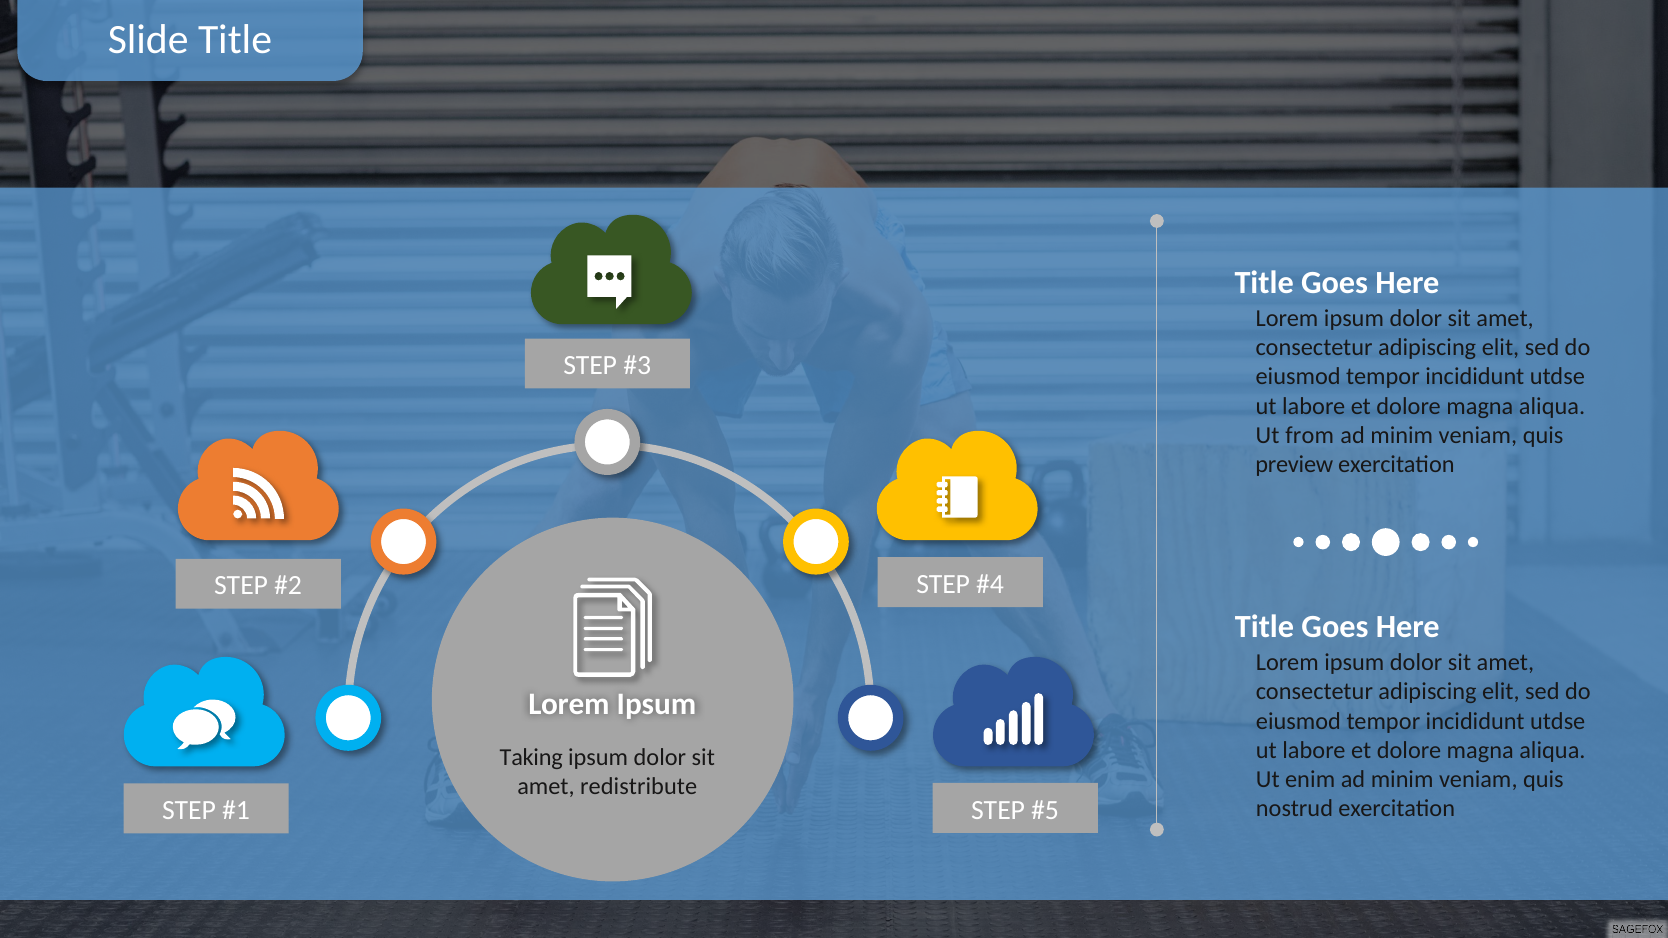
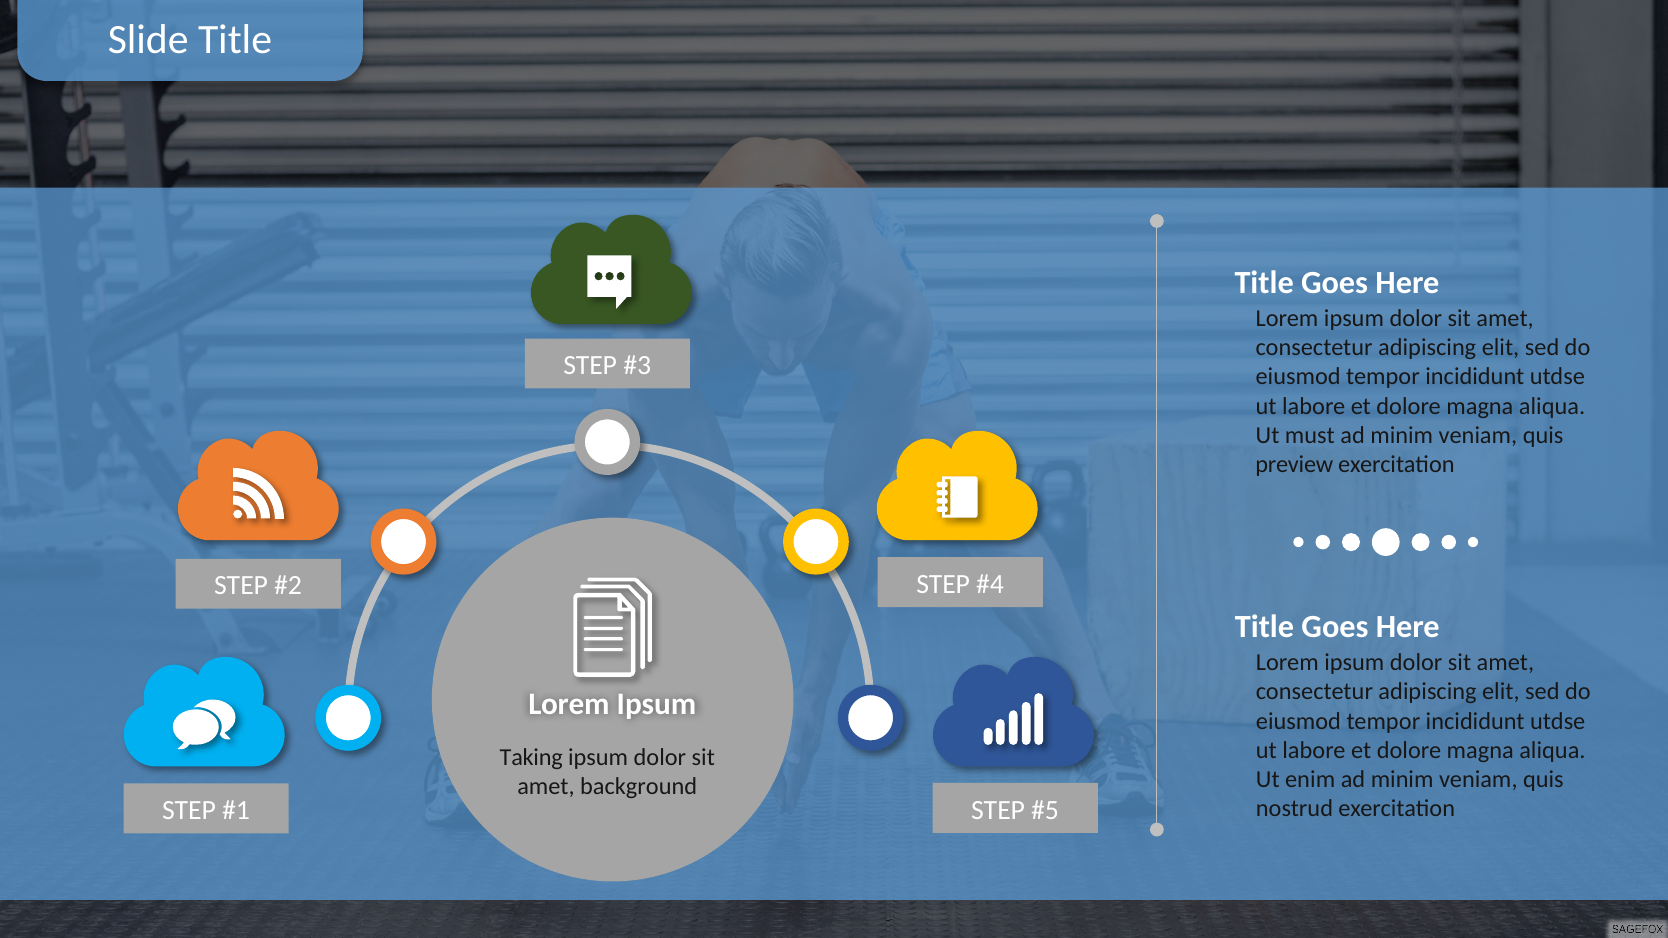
from: from -> must
redistribute: redistribute -> background
